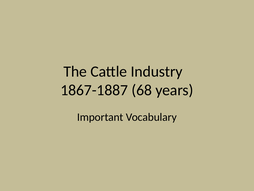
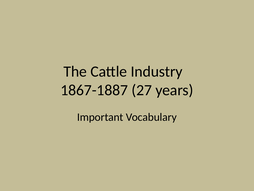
68: 68 -> 27
